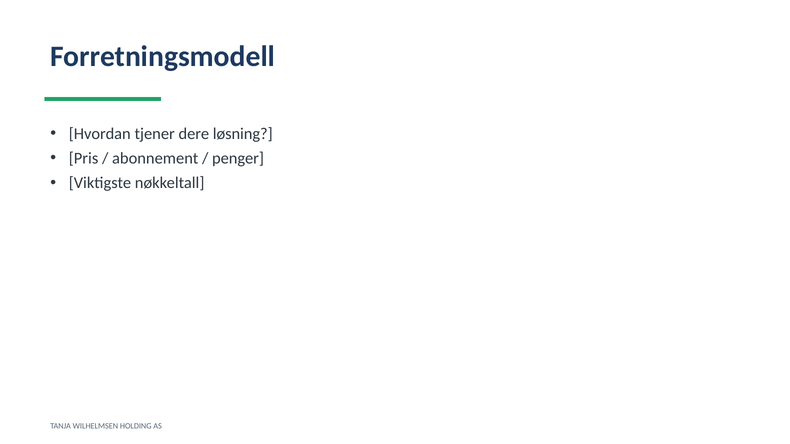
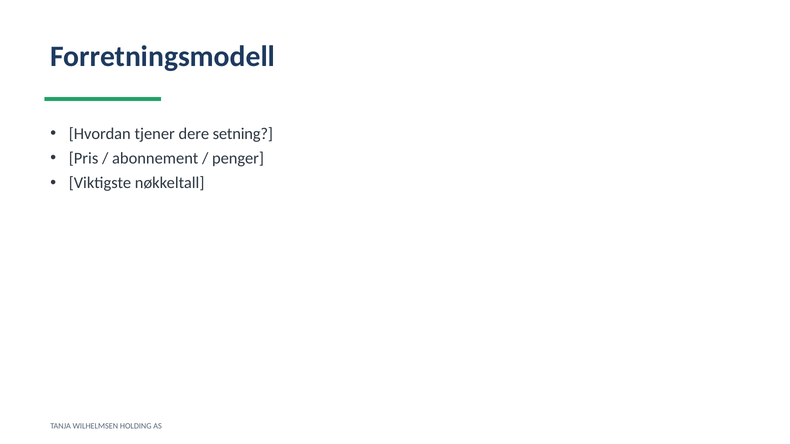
løsning: løsning -> setning
